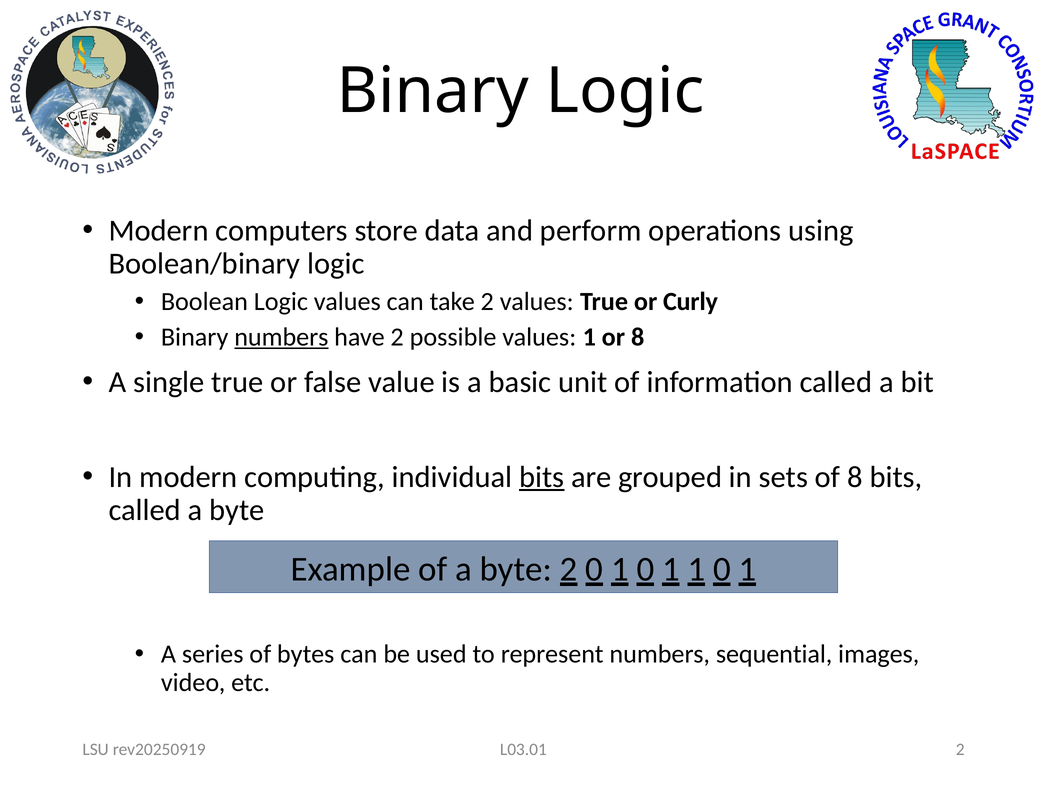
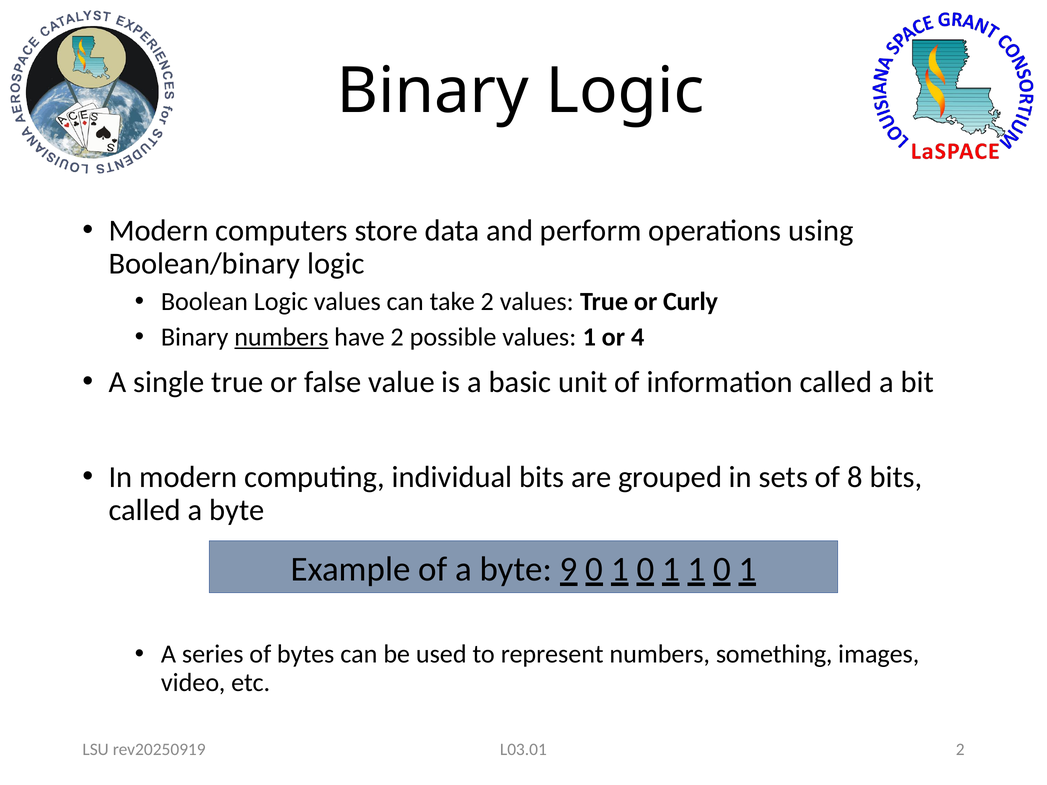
or 8: 8 -> 4
bits at (542, 477) underline: present -> none
byte 2: 2 -> 9
sequential: sequential -> something
